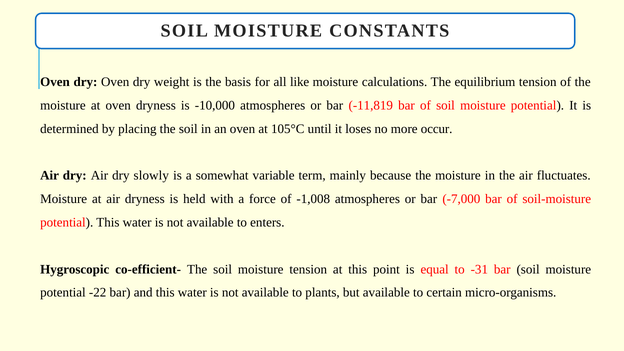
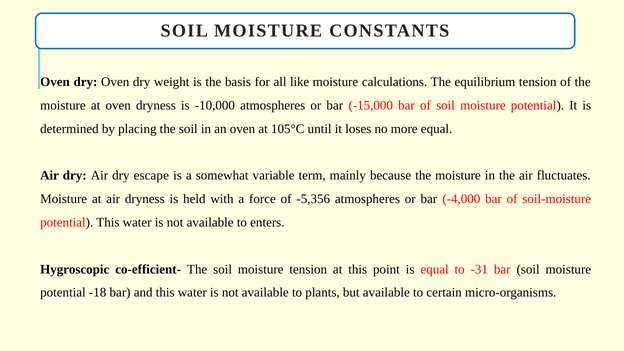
-11,819: -11,819 -> -15,000
more occur: occur -> equal
slowly: slowly -> escape
-1,008: -1,008 -> -5,356
-7,000: -7,000 -> -4,000
-22: -22 -> -18
